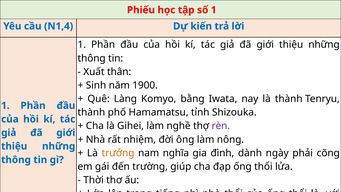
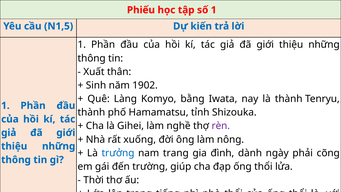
N1,4: N1,4 -> N1,5
1900: 1900 -> 1902
nhiệm: nhiệm -> xuống
trưởng colour: orange -> blue
nghĩa: nghĩa -> trang
